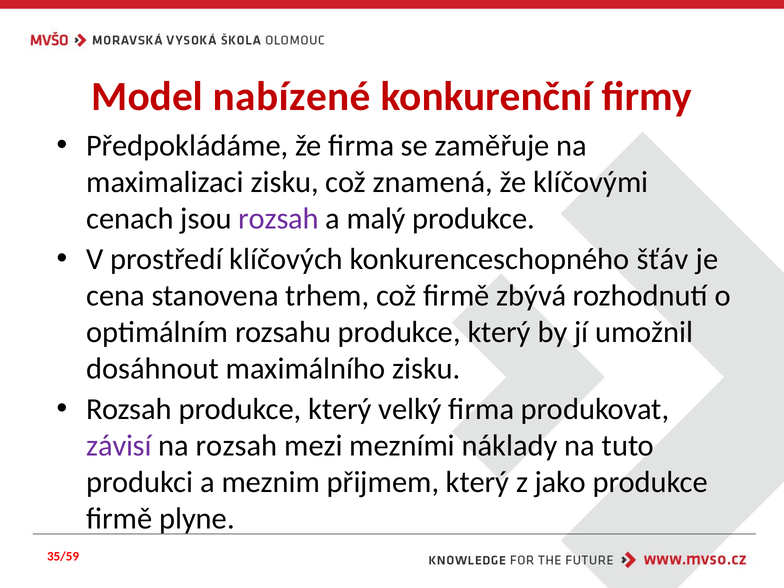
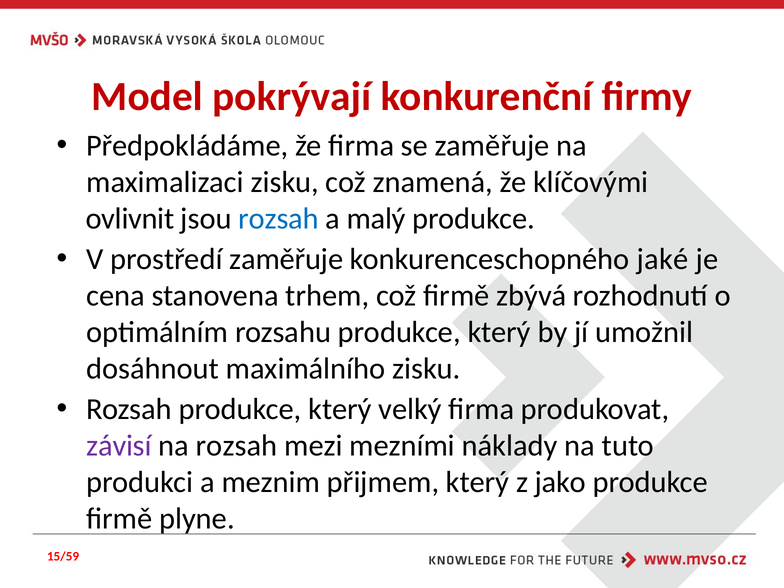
nabízené: nabízené -> pokrývají
cenach: cenach -> ovlivnit
rozsah at (279, 219) colour: purple -> blue
prostředí klíčových: klíčových -> zaměřuje
šťáv: šťáv -> jaké
35/59: 35/59 -> 15/59
